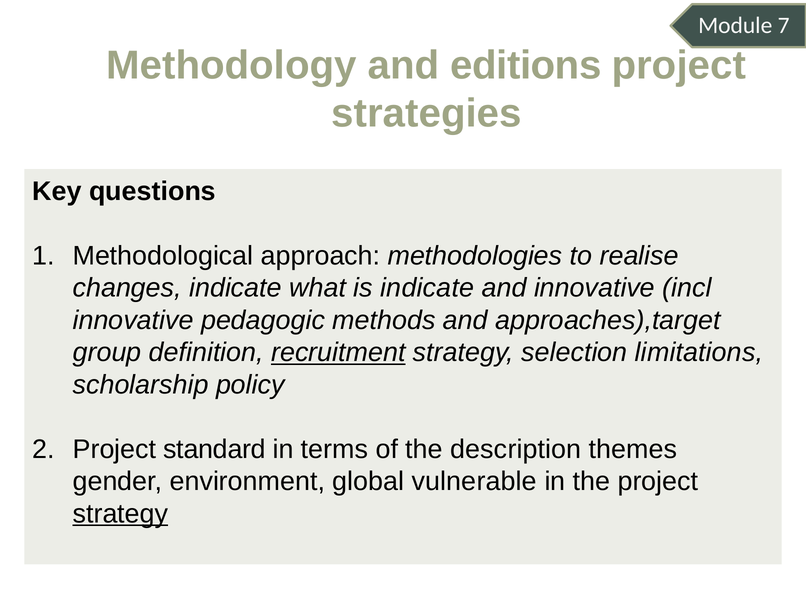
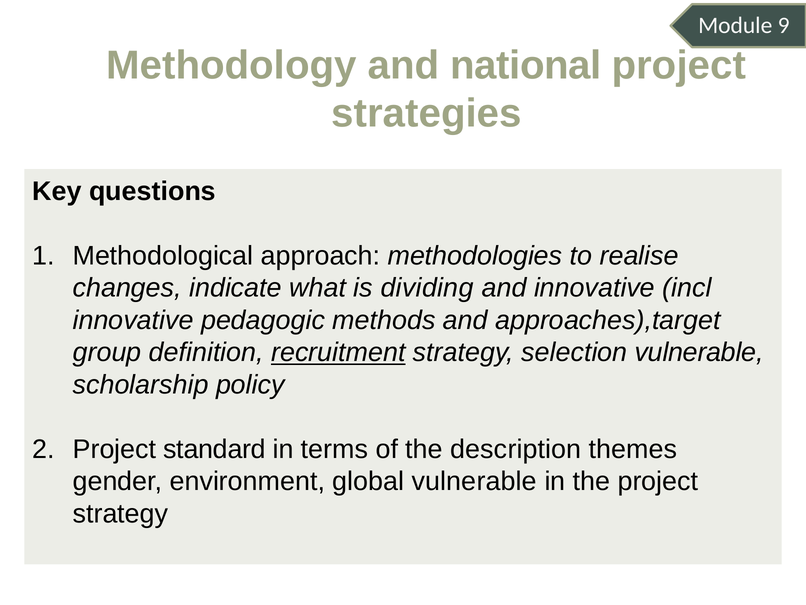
7: 7 -> 9
editions: editions -> national
is indicate: indicate -> dividing
selection limitations: limitations -> vulnerable
strategy at (120, 513) underline: present -> none
